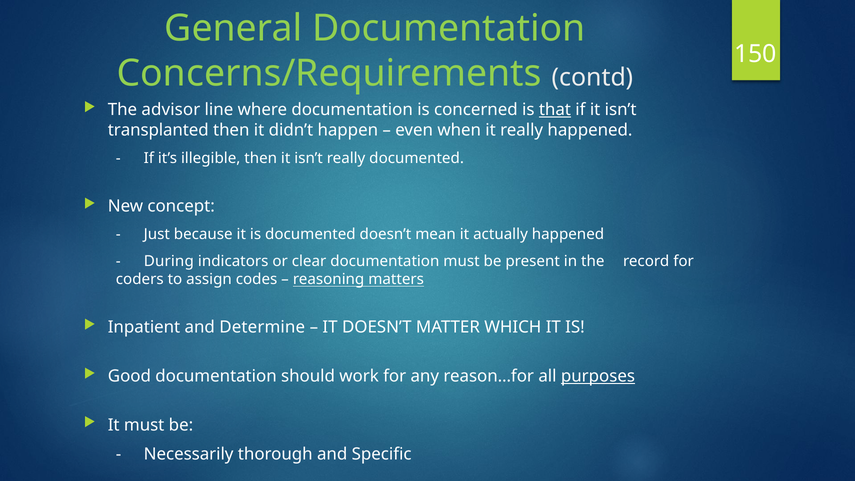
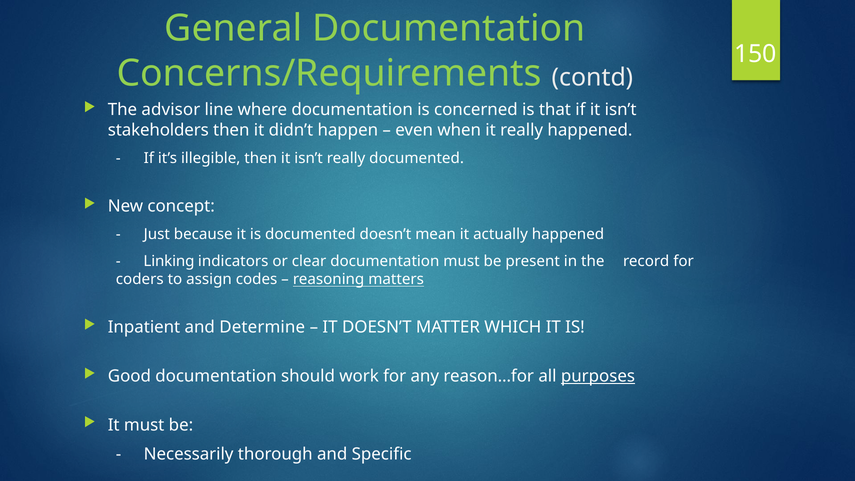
that underline: present -> none
transplanted: transplanted -> stakeholders
During: During -> Linking
